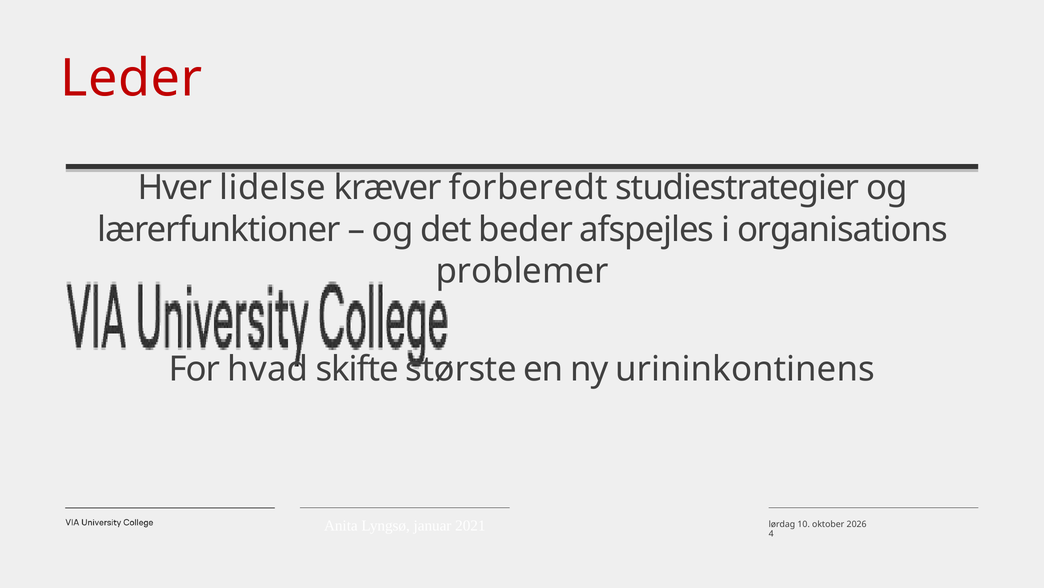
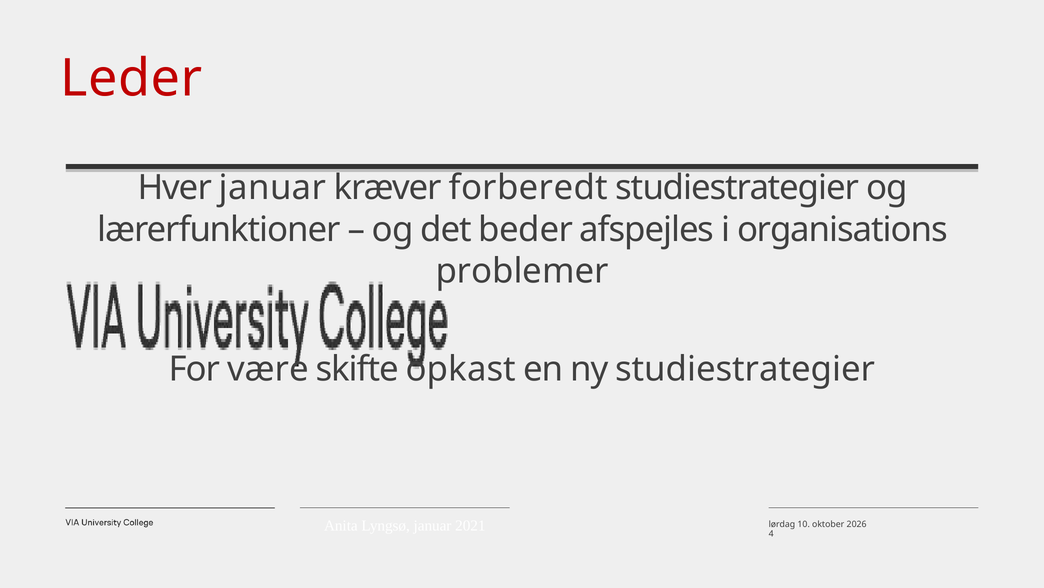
Hver lidelse: lidelse -> januar
hvad: hvad -> være
største: største -> opkast
ny urininkontinens: urininkontinens -> studiestrategier
